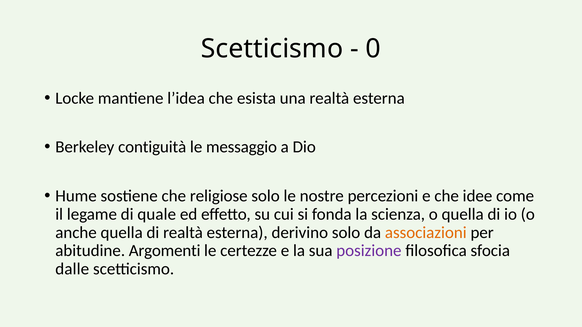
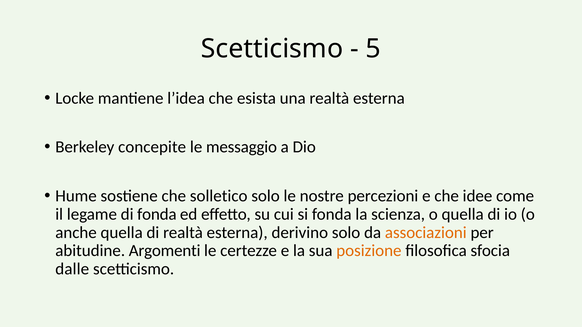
0: 0 -> 5
contiguità: contiguità -> concepite
religiose: religiose -> solletico
di quale: quale -> fonda
posizione colour: purple -> orange
